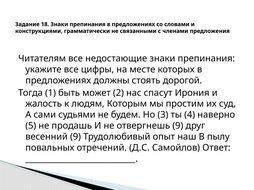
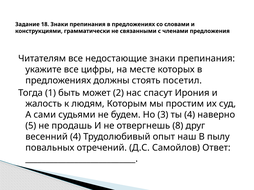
дорогой: дорогой -> посетил
отвергнешь 9: 9 -> 8
весенний 9: 9 -> 4
